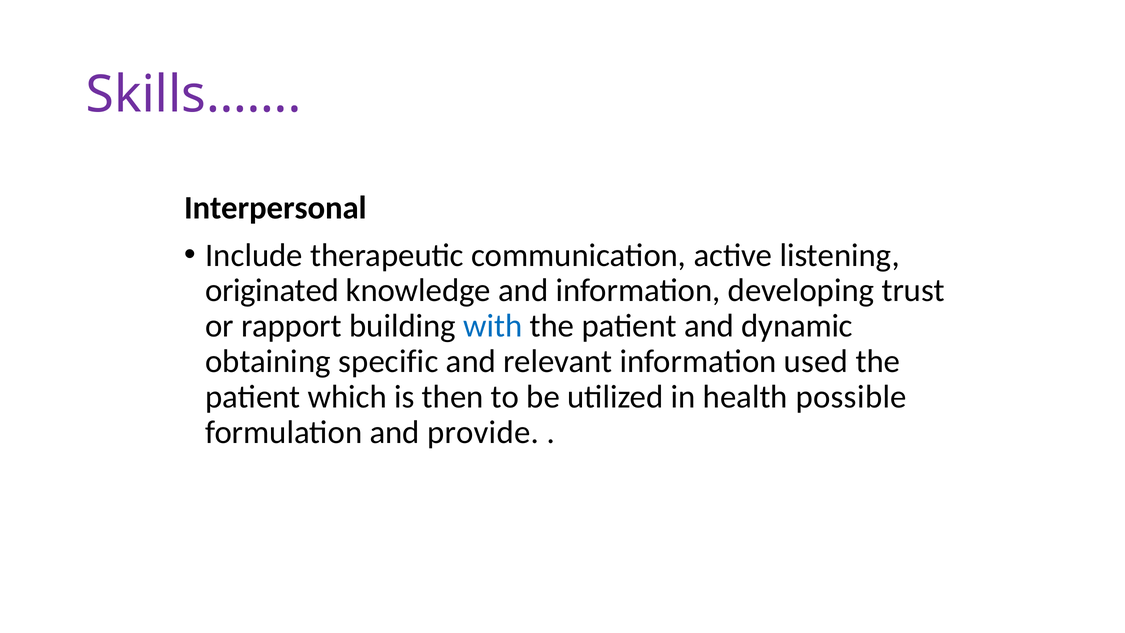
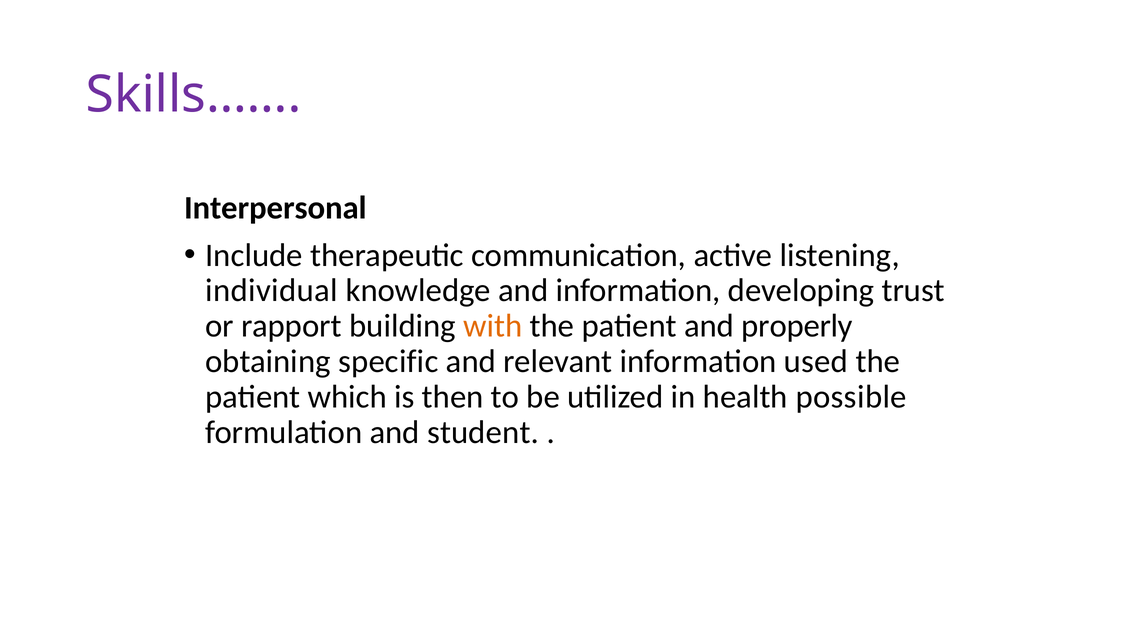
originated: originated -> individual
with colour: blue -> orange
dynamic: dynamic -> properly
provide: provide -> student
